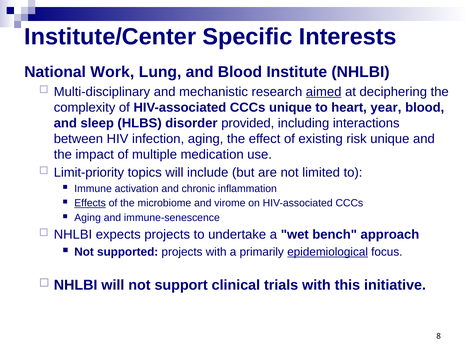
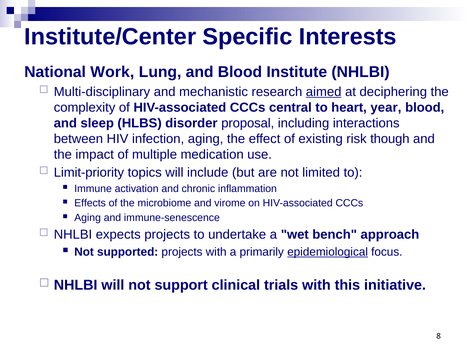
CCCs unique: unique -> central
provided: provided -> proposal
risk unique: unique -> though
Effects underline: present -> none
